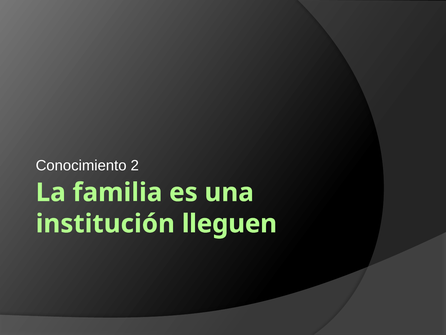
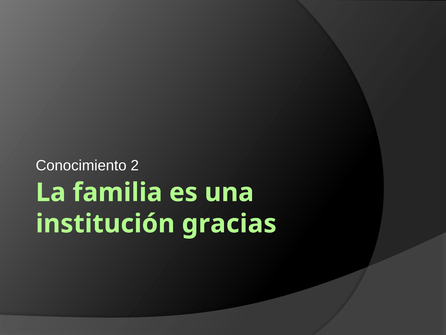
lleguen: lleguen -> gracias
